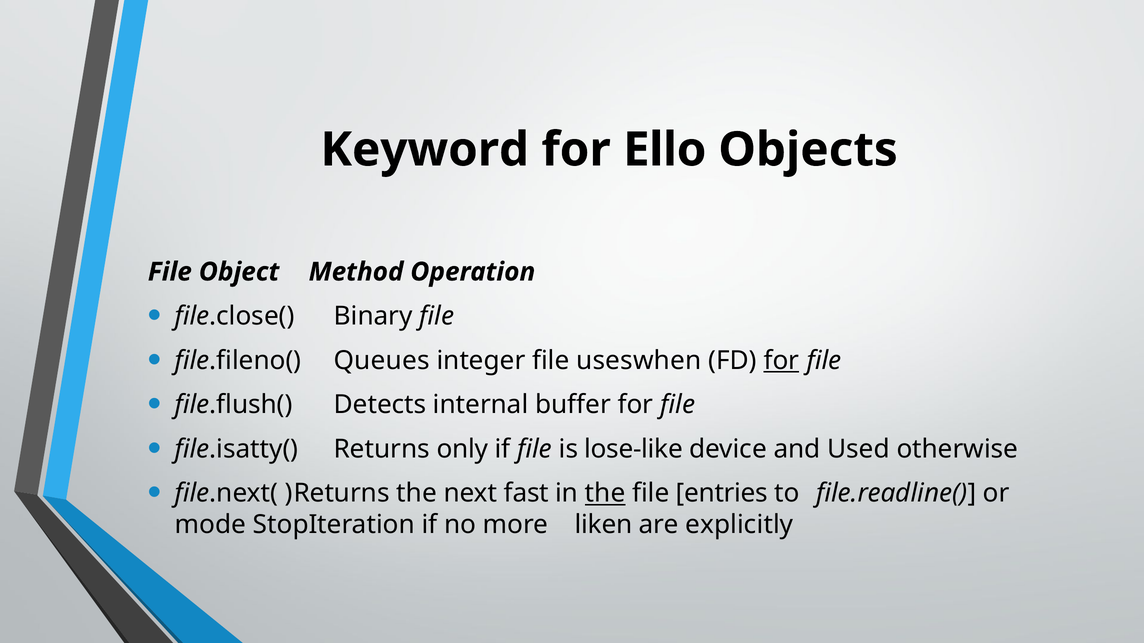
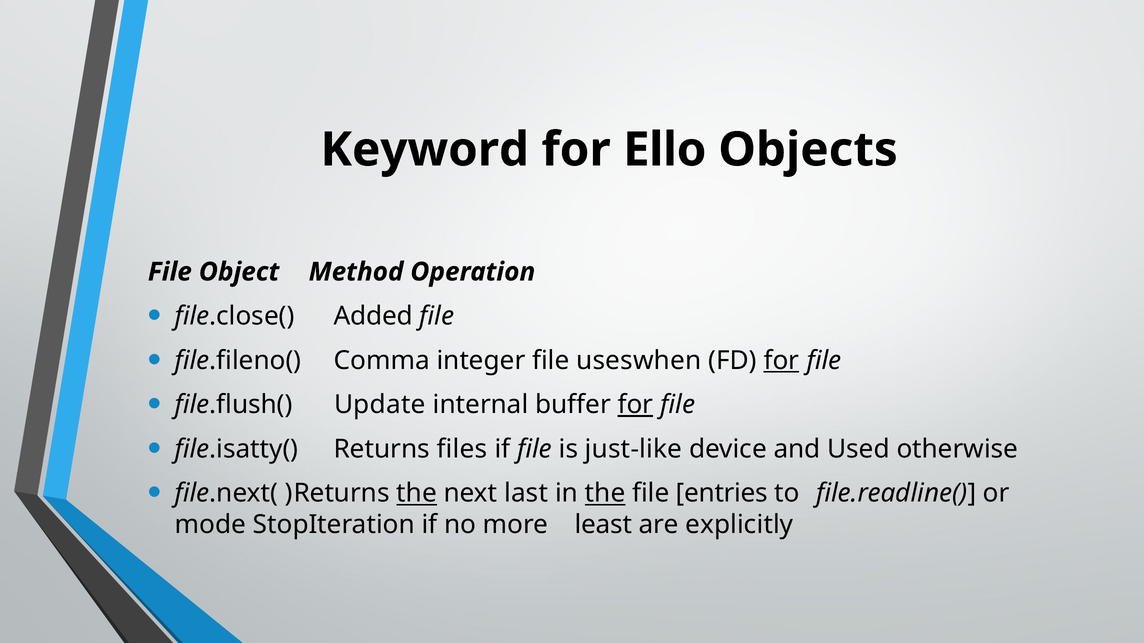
Binary: Binary -> Added
Queues: Queues -> Comma
Detects: Detects -> Update
for at (635, 405) underline: none -> present
only: only -> files
lose-like: lose-like -> just-like
the at (417, 494) underline: none -> present
fast: fast -> last
liken: liken -> least
